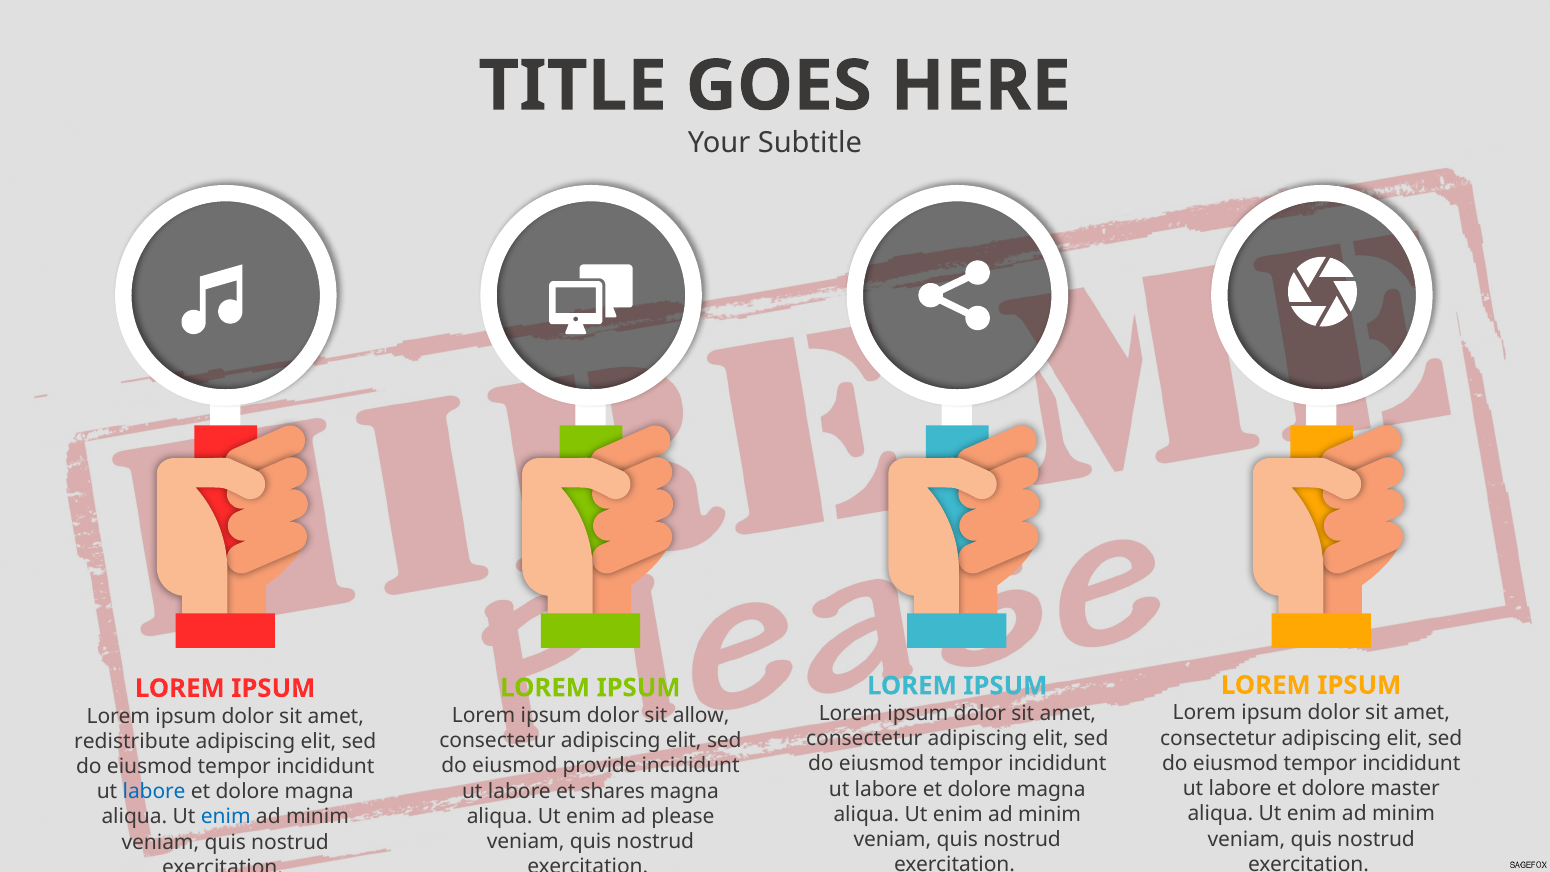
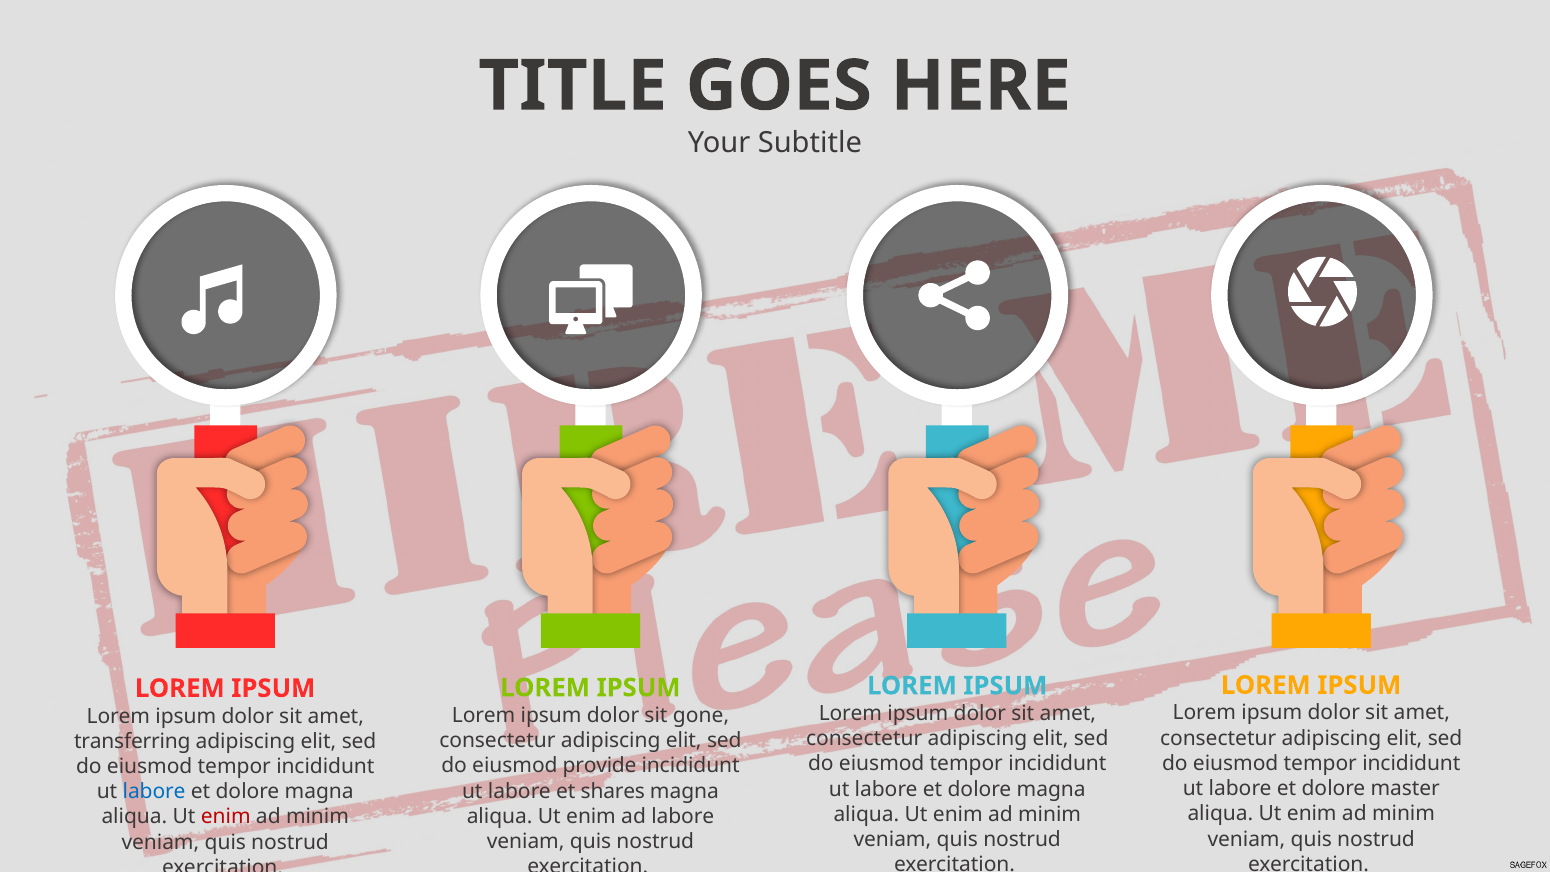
allow: allow -> gone
redistribute: redistribute -> transferring
ad please: please -> labore
enim at (226, 817) colour: blue -> red
